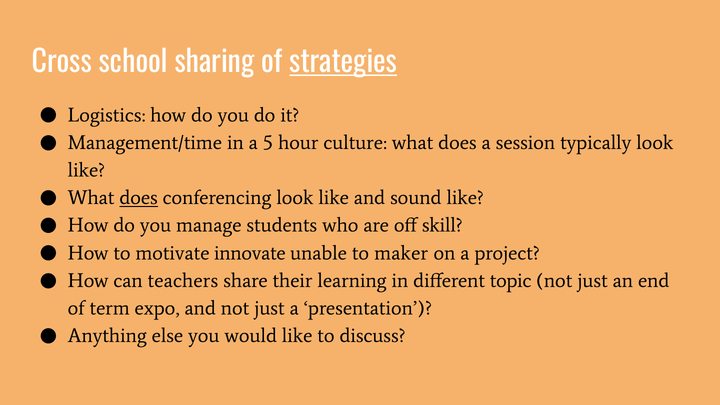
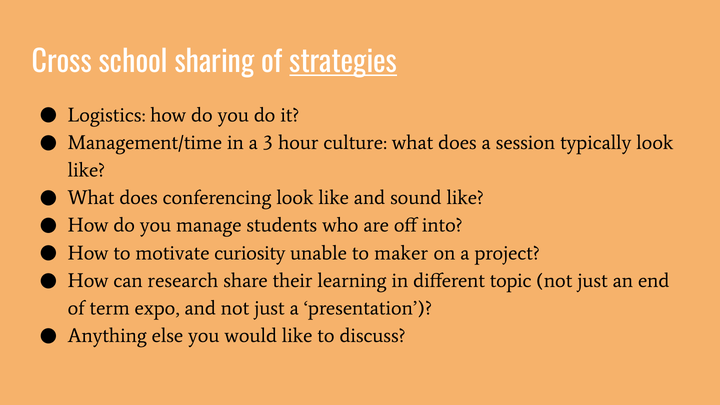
5: 5 -> 3
does at (139, 198) underline: present -> none
skill: skill -> into
innovate: innovate -> curiosity
teachers: teachers -> research
